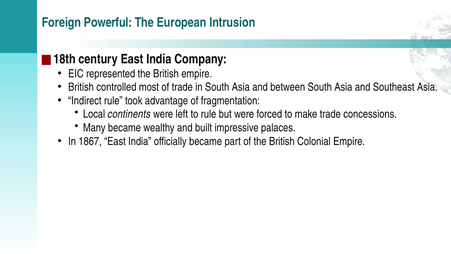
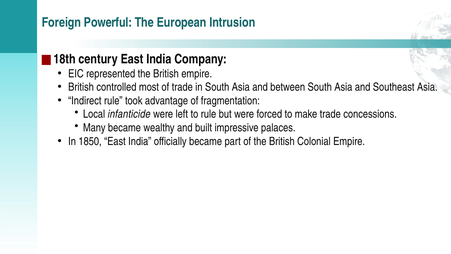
continents: continents -> infanticide
1867: 1867 -> 1850
